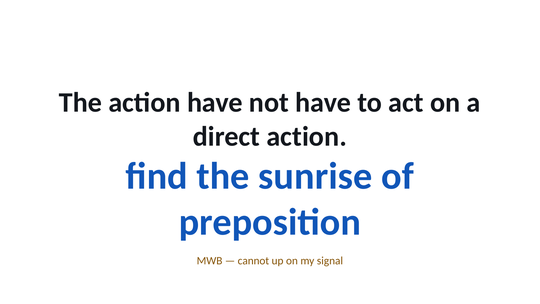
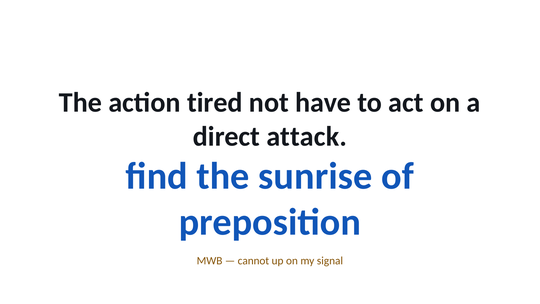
action have: have -> tired
direct action: action -> attack
